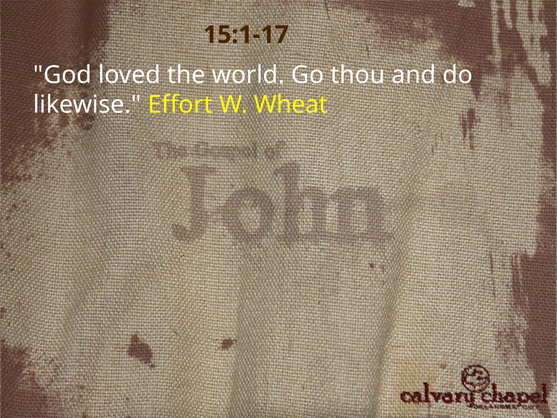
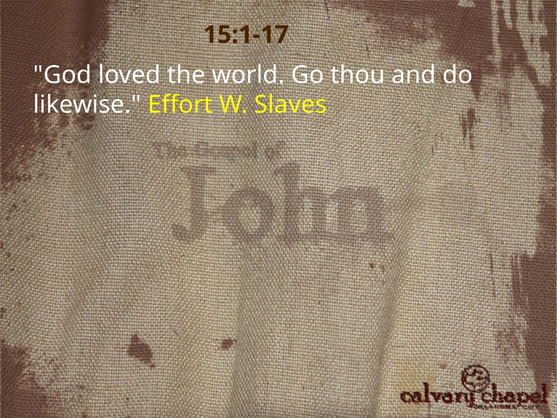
Wheat: Wheat -> Slaves
